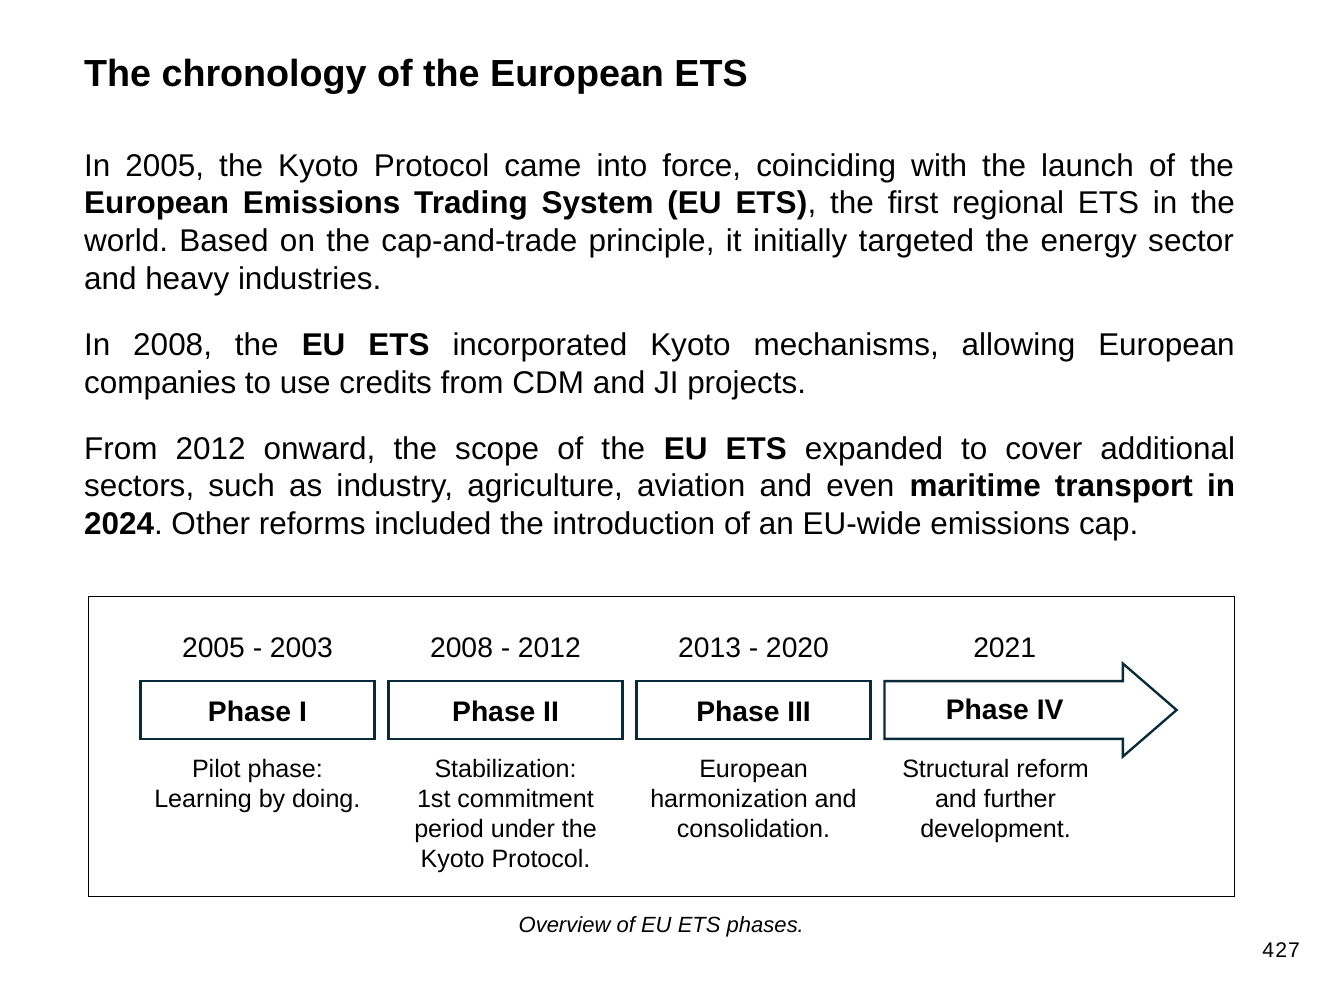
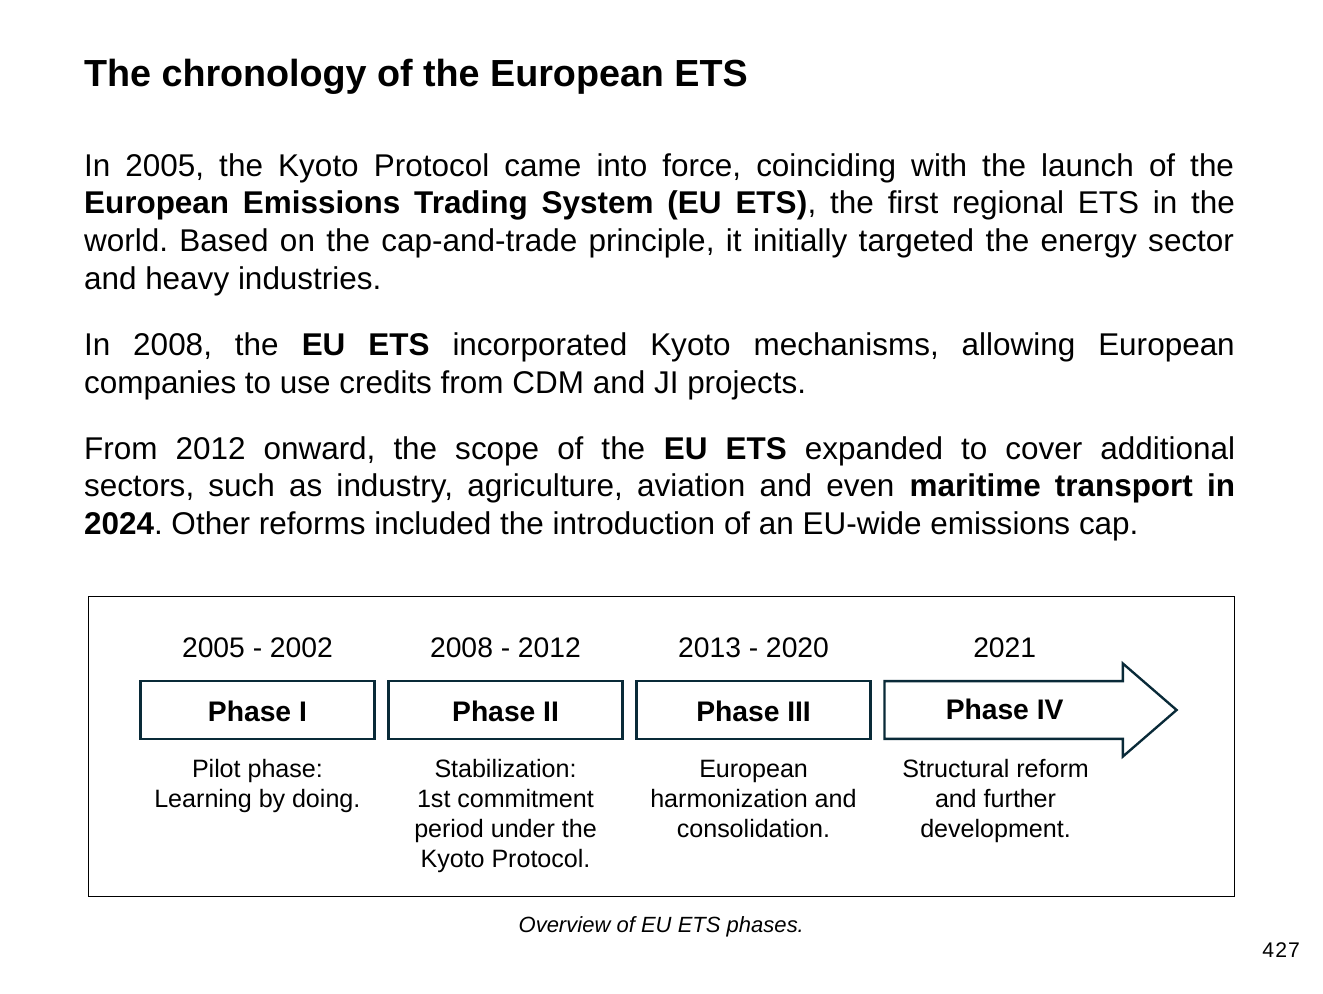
2003: 2003 -> 2002
